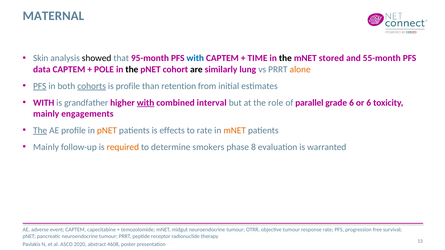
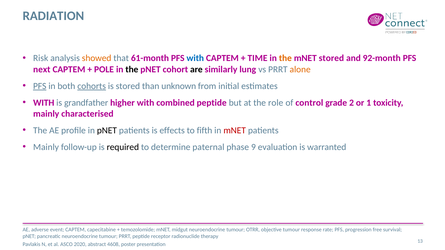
MATERNAL: MATERNAL -> RADIATION
Skin: Skin -> Risk
showed colour: black -> orange
95-month: 95-month -> 61-month
the at (285, 58) colour: black -> orange
55-month: 55-month -> 92-month
data: data -> next
is profile: profile -> stored
retention: retention -> unknown
with at (146, 103) underline: present -> none
combined interval: interval -> peptide
parallel: parallel -> control
grade 6: 6 -> 2
or 6: 6 -> 1
engagements: engagements -> characterised
The at (40, 131) underline: present -> none
pNET at (107, 131) colour: orange -> black
to rate: rate -> fifth
mNET at (235, 131) colour: orange -> red
required colour: orange -> black
smokers: smokers -> paternal
8: 8 -> 9
